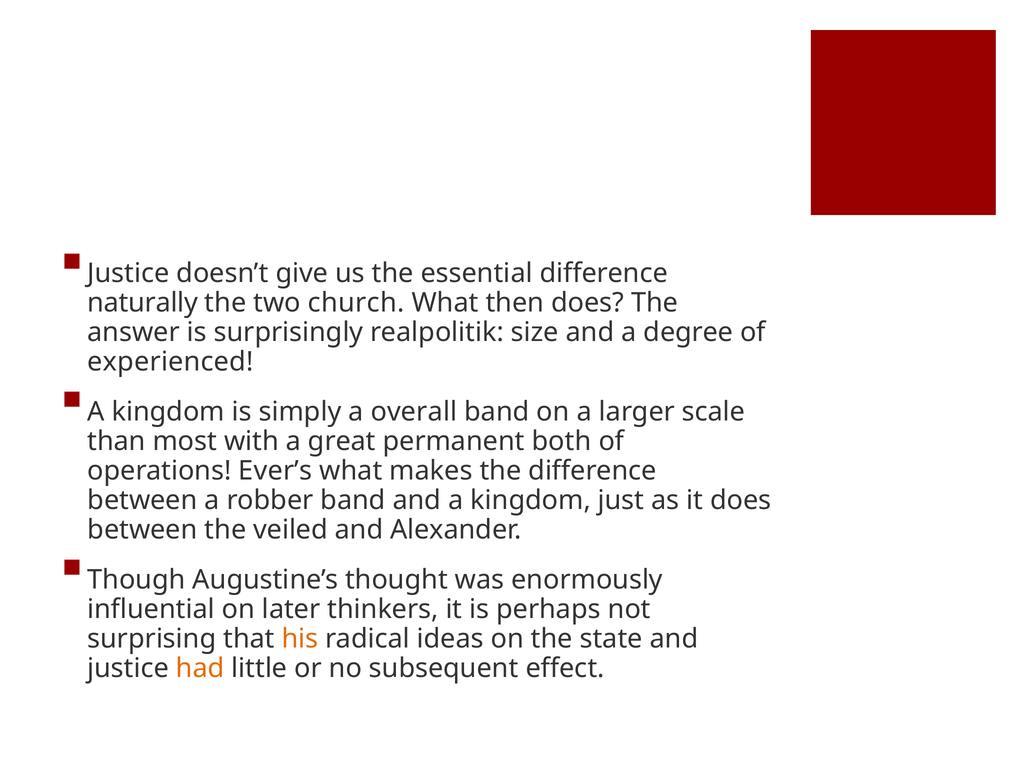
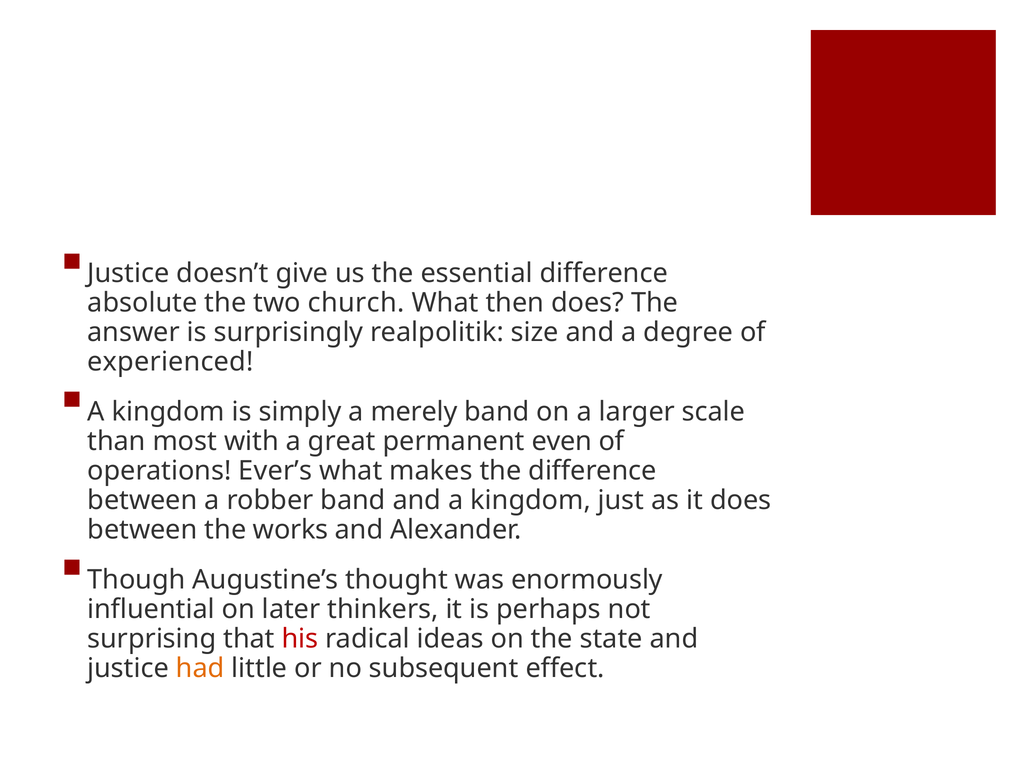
naturally: naturally -> absolute
overall: overall -> merely
both: both -> even
veiled: veiled -> works
his colour: orange -> red
